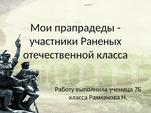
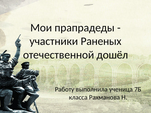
отечественной класса: класса -> дошёл
